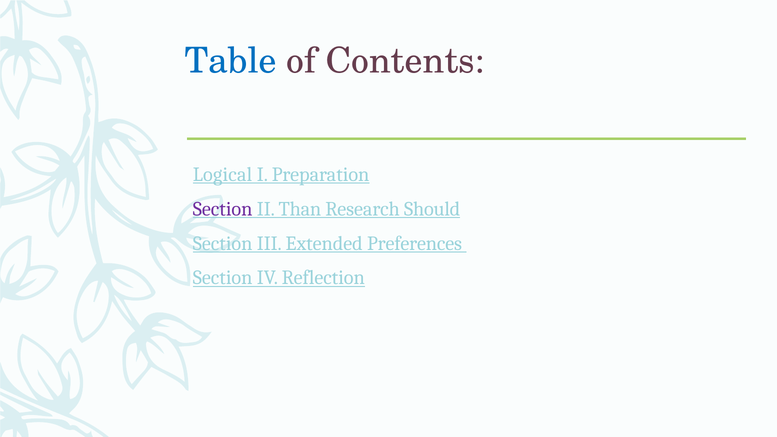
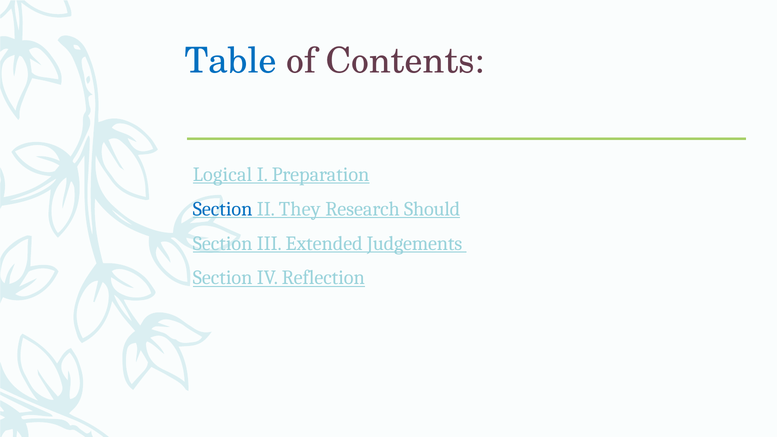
Section at (223, 209) colour: purple -> blue
Than: Than -> They
Preferences: Preferences -> Judgements
